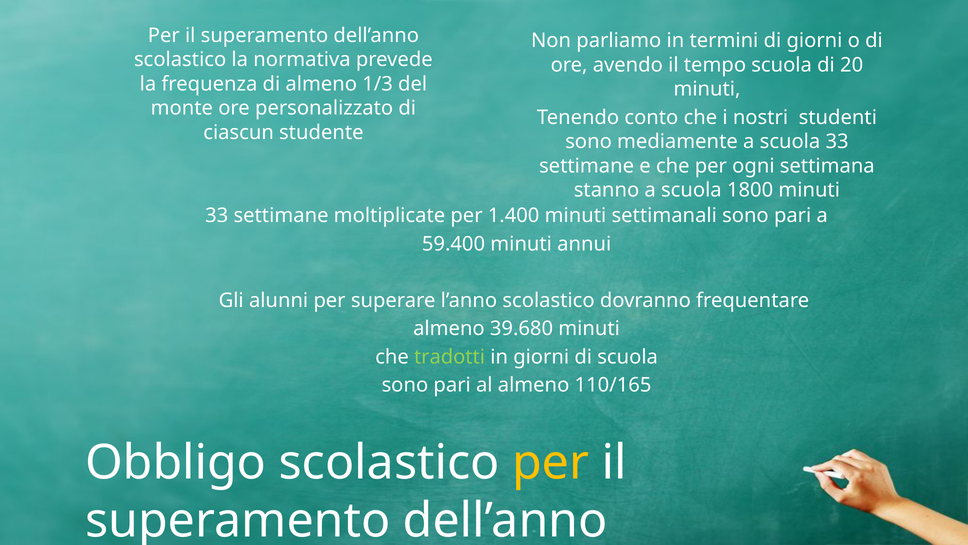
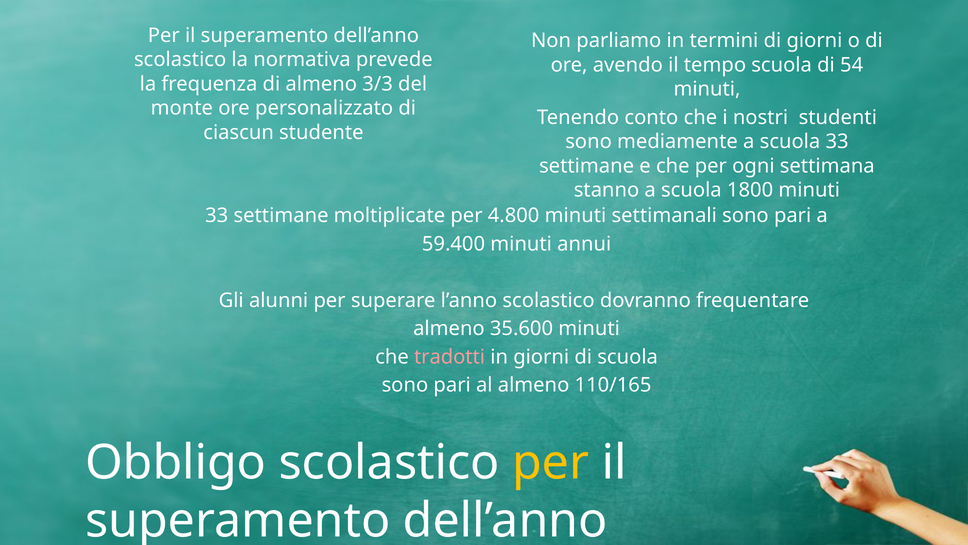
20: 20 -> 54
1/3: 1/3 -> 3/3
1.400: 1.400 -> 4.800
39.680: 39.680 -> 35.600
tradotti colour: light green -> pink
